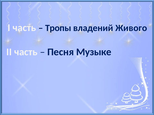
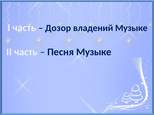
Тропы: Тропы -> Дозор
владений Живого: Живого -> Музыке
